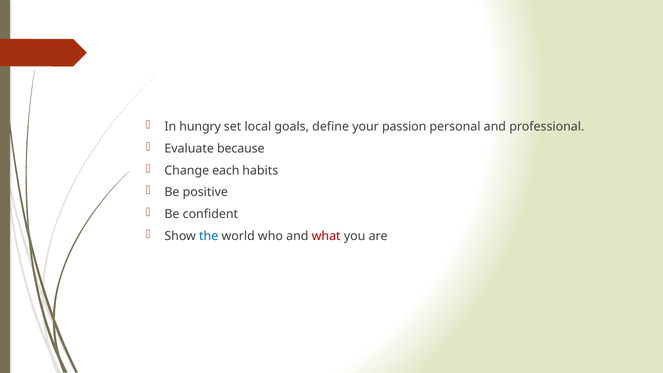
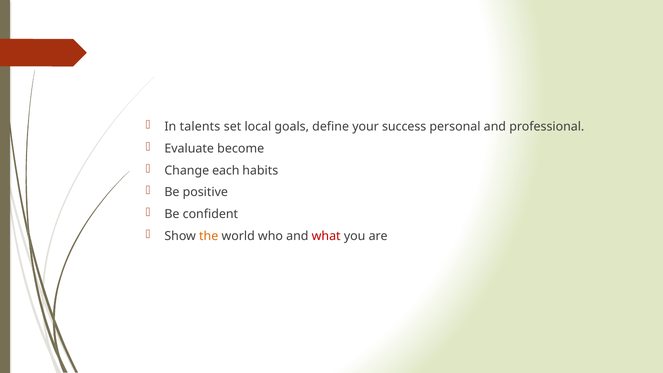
hungry: hungry -> talents
passion: passion -> success
because: because -> become
the colour: blue -> orange
